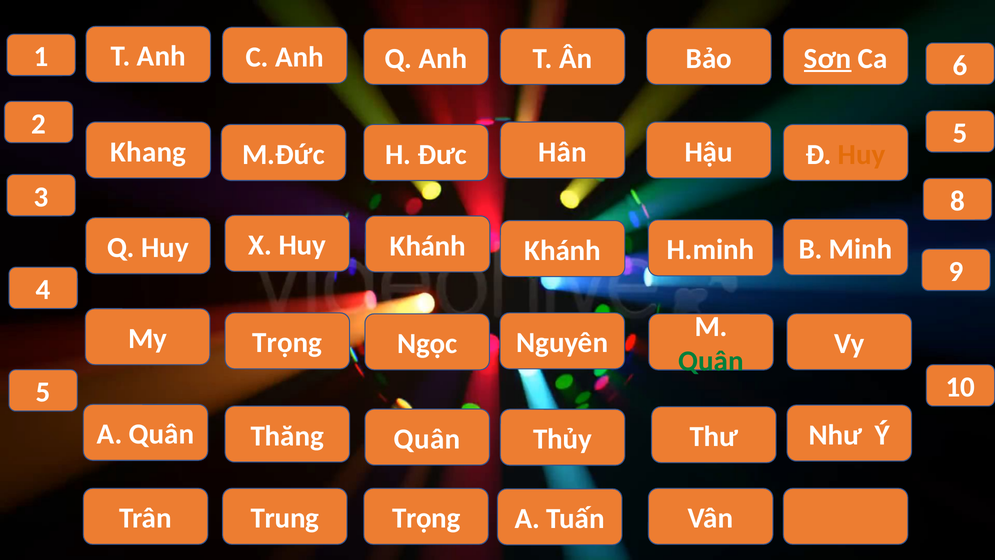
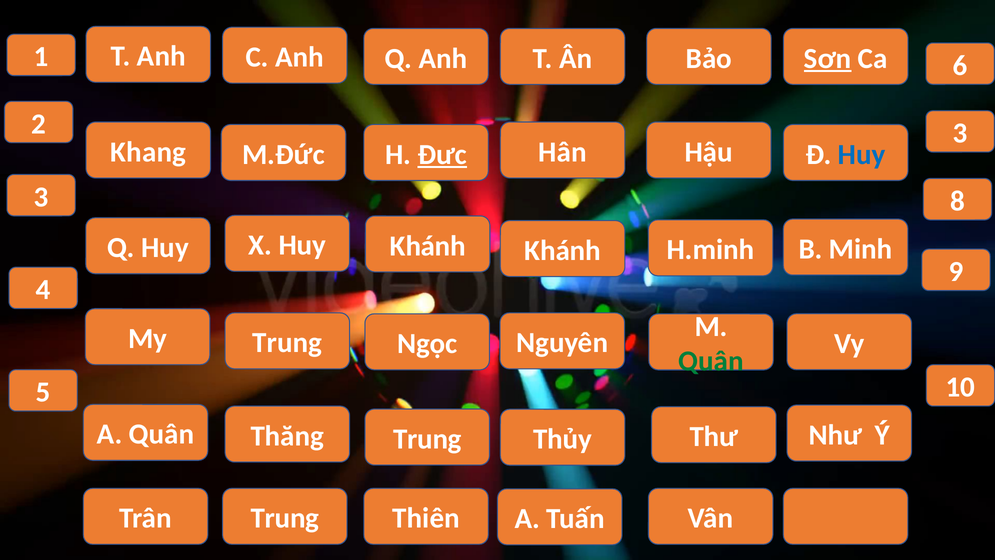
2 5: 5 -> 3
Đưc underline: none -> present
Huy at (862, 154) colour: orange -> blue
My Trọng: Trọng -> Trung
Quân at (427, 439): Quân -> Trung
Trọng at (426, 518): Trọng -> Thiên
